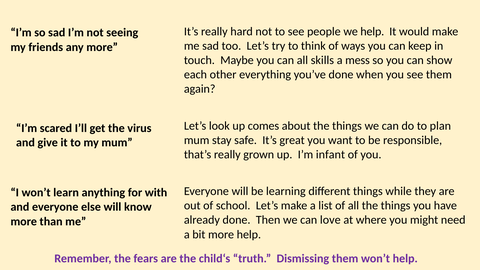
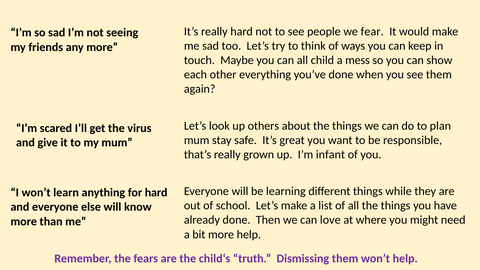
we help: help -> fear
skills: skills -> child
comes: comes -> others
for with: with -> hard
